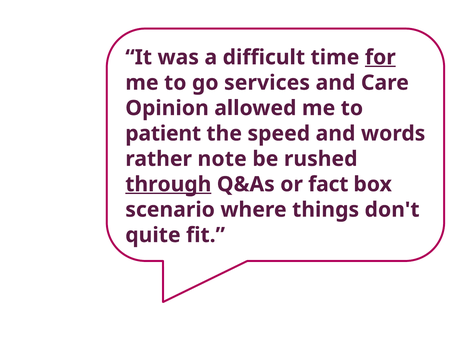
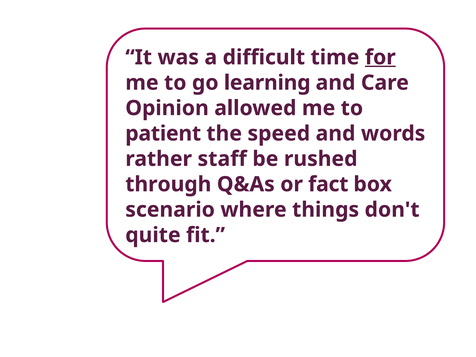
services: services -> learning
note: note -> staff
through underline: present -> none
